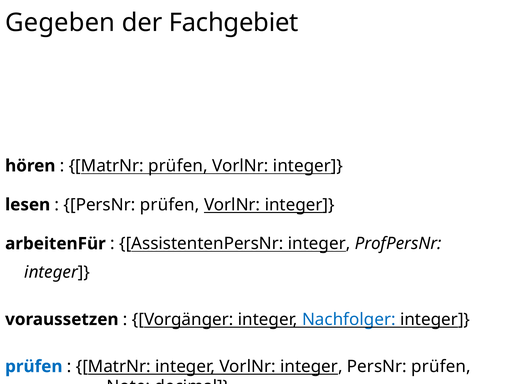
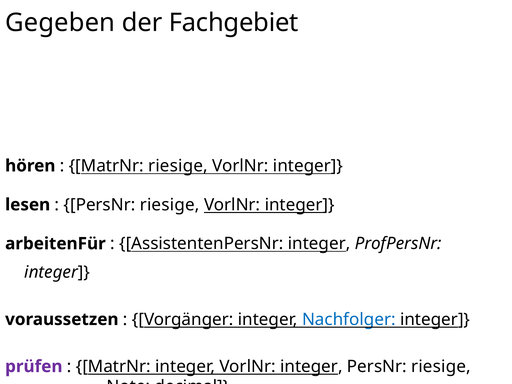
MatrNr prüfen: prüfen -> riesige
prüfen at (170, 205): prüfen -> riesige
prüfen at (34, 366) colour: blue -> purple
integer PersNr prüfen: prüfen -> riesige
